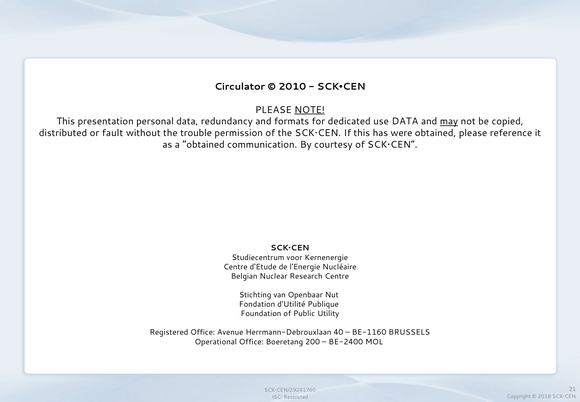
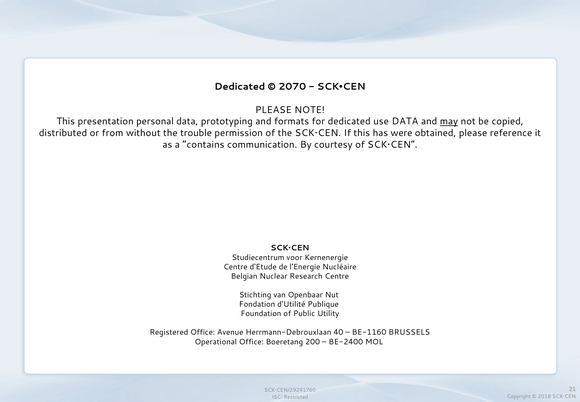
Circulator at (240, 86): Circulator -> Dedicated
2010: 2010 -> 2070
NOTE underline: present -> none
redundancy: redundancy -> prototyping
fault: fault -> from
a obtained: obtained -> contains
